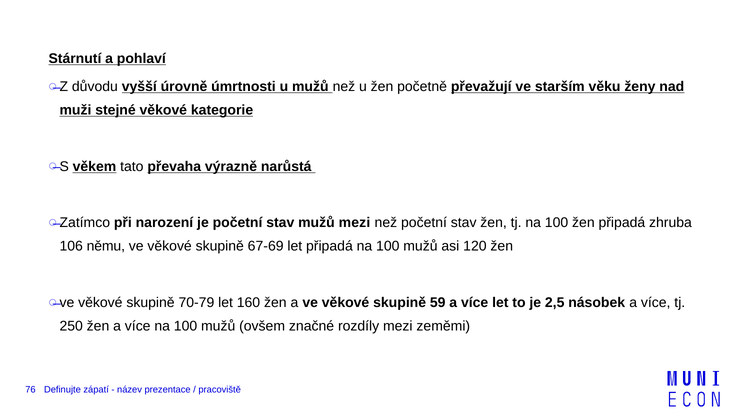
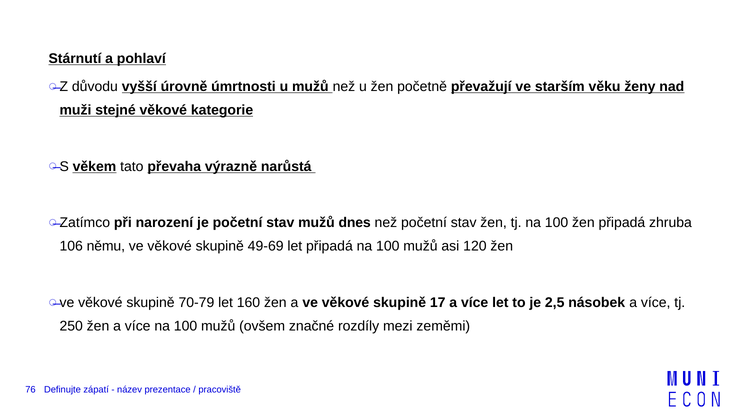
mužů mezi: mezi -> dnes
67-69: 67-69 -> 49-69
59: 59 -> 17
